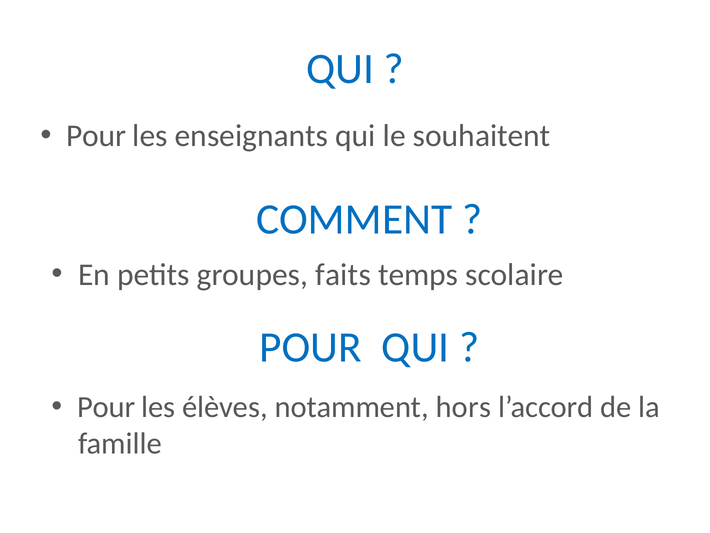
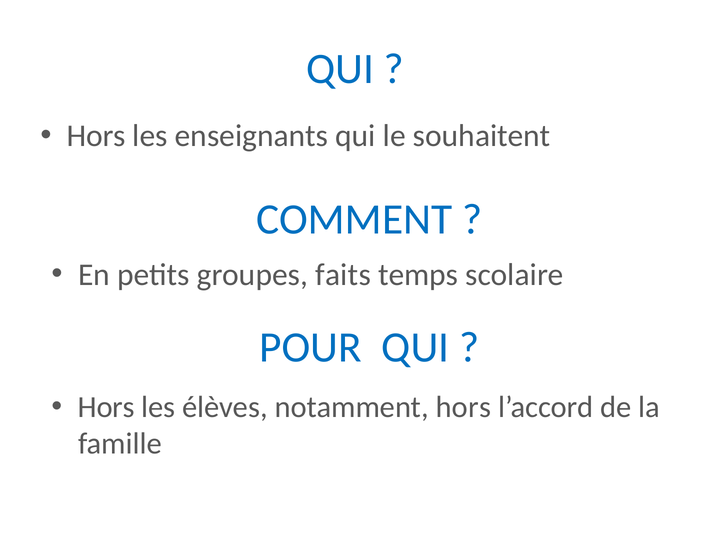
Pour at (96, 136): Pour -> Hors
Pour at (106, 407): Pour -> Hors
